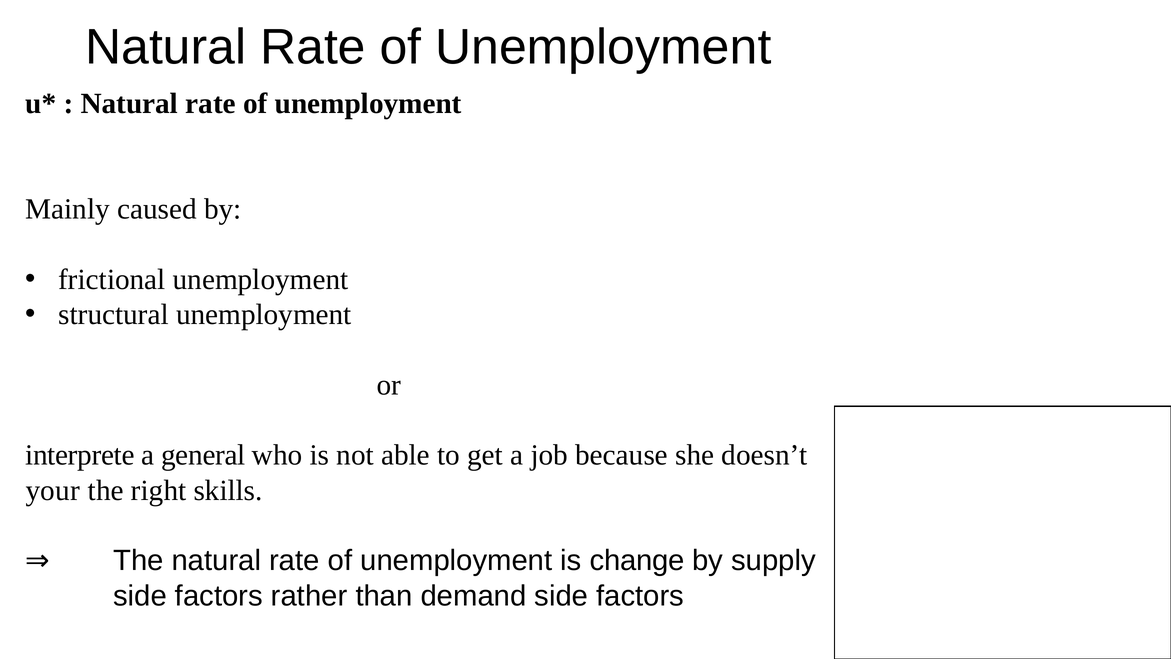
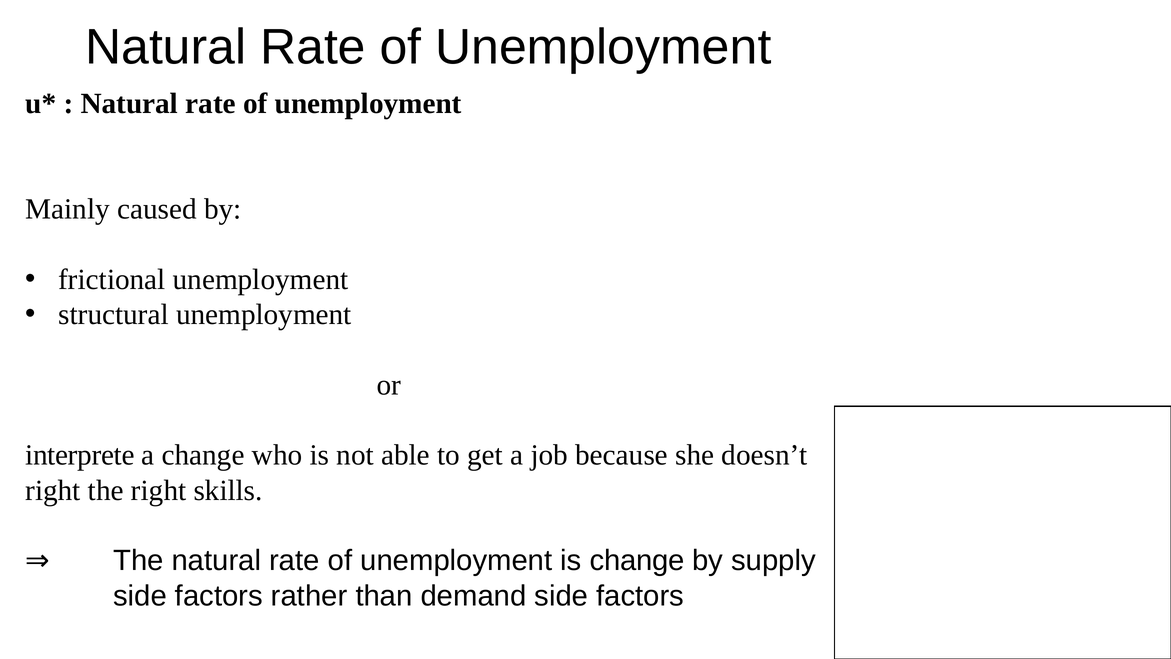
a general: general -> change
your at (53, 490): your -> right
